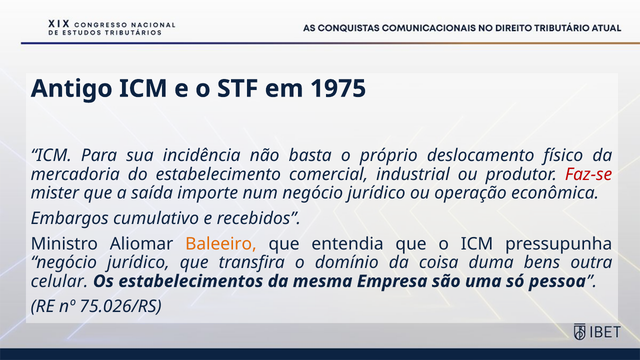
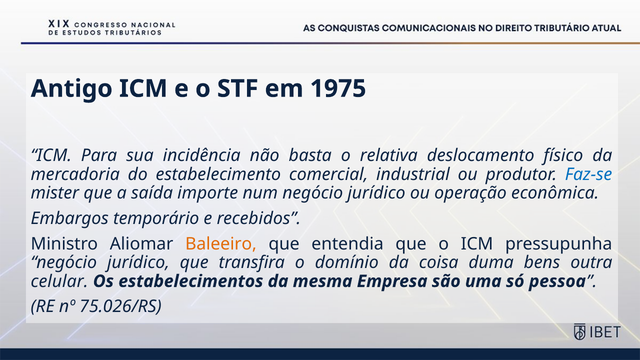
próprio: próprio -> relativa
Faz-se colour: red -> blue
cumulativo: cumulativo -> temporário
